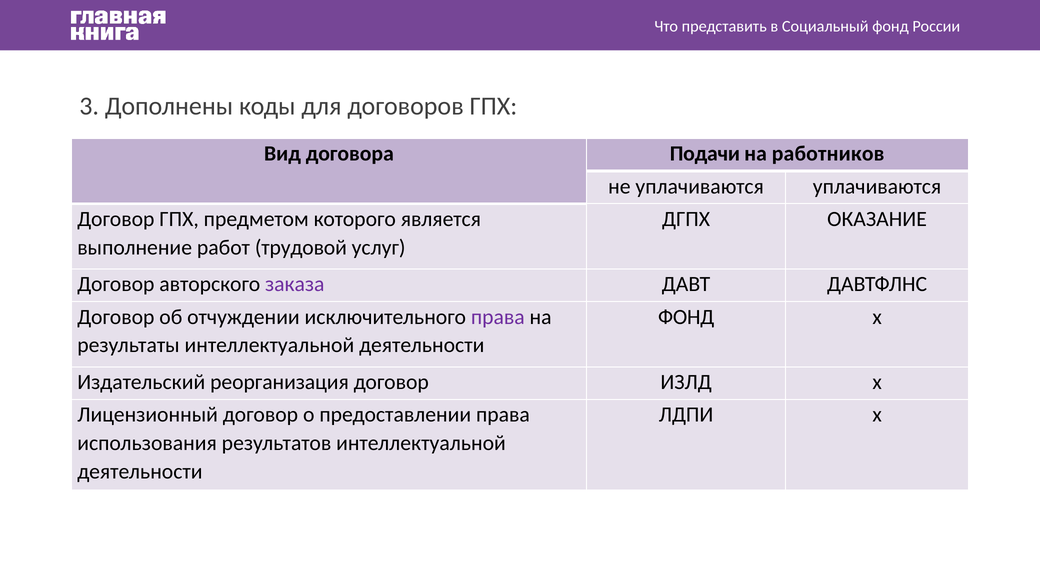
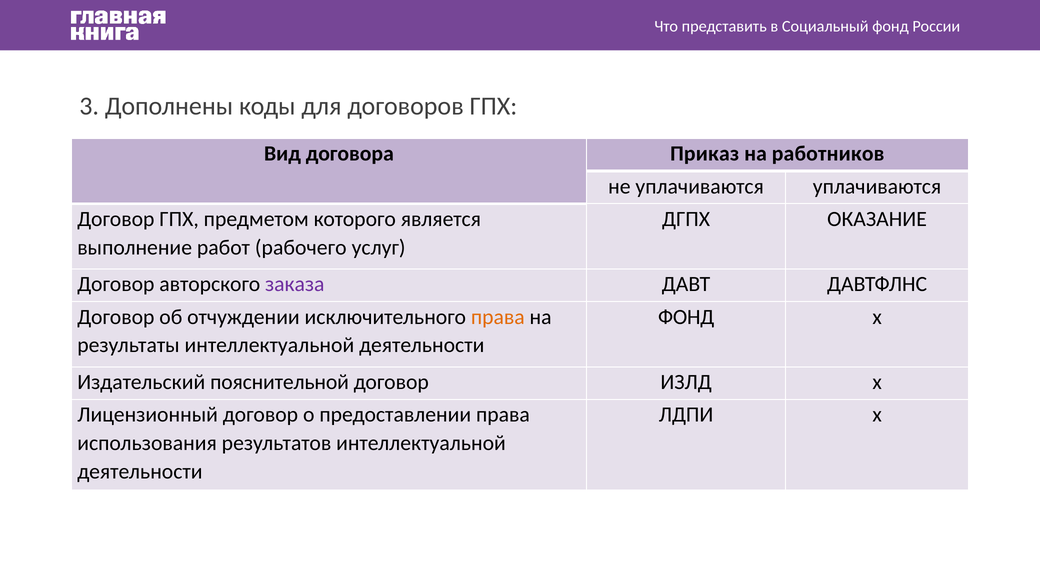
Подачи: Подачи -> Приказ
трудовой: трудовой -> рабочего
права at (498, 317) colour: purple -> orange
реорганизация: реорганизация -> пояснительной
